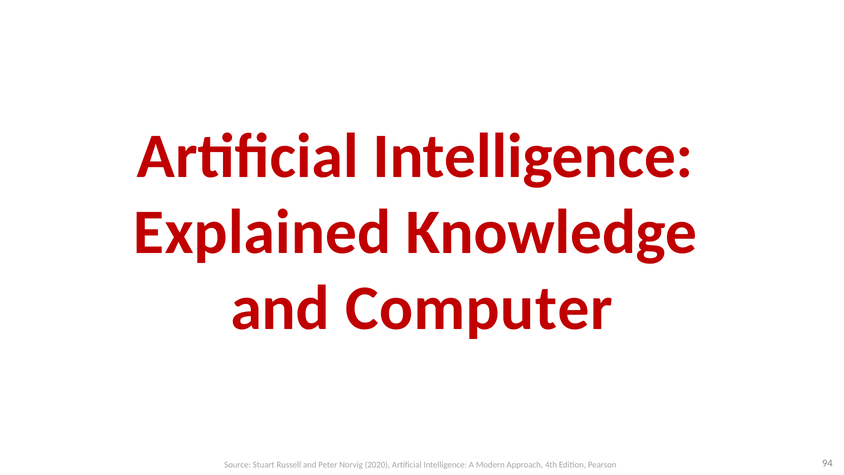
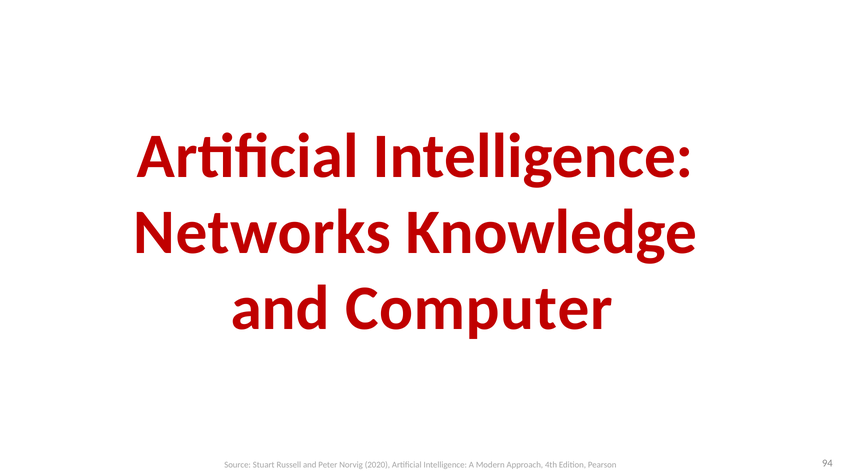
Explained: Explained -> Networks
